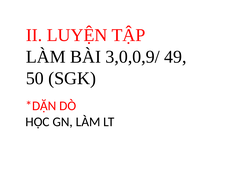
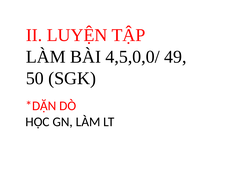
3,0,0,9/: 3,0,0,9/ -> 4,5,0,0/
